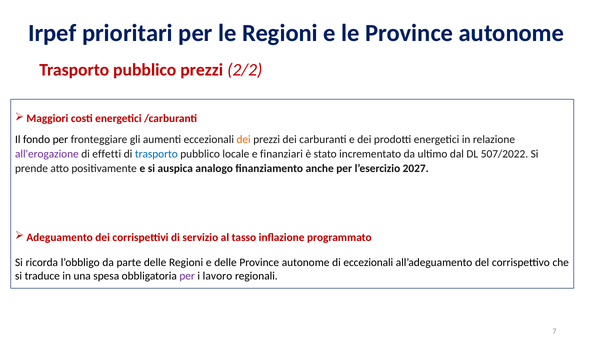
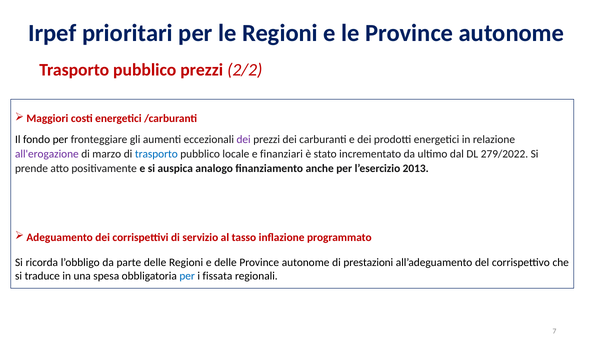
dei at (244, 139) colour: orange -> purple
effetti: effetti -> marzo
507/2022: 507/2022 -> 279/2022
2027: 2027 -> 2013
di eccezionali: eccezionali -> prestazioni
per at (187, 276) colour: purple -> blue
lavoro: lavoro -> fissata
